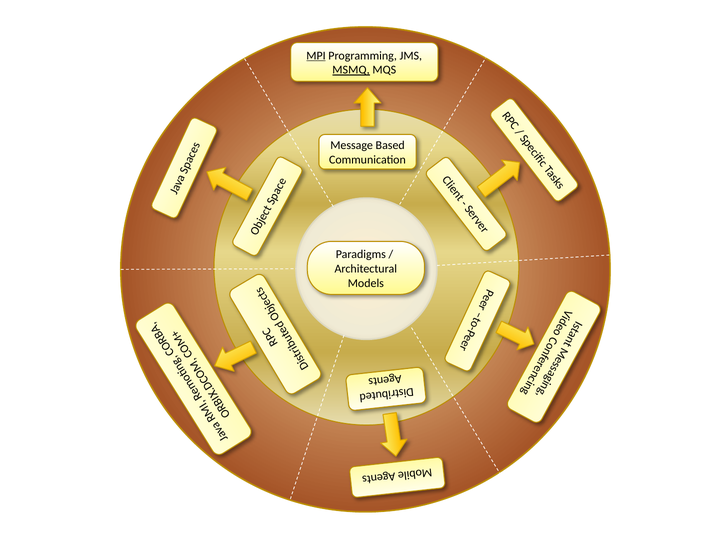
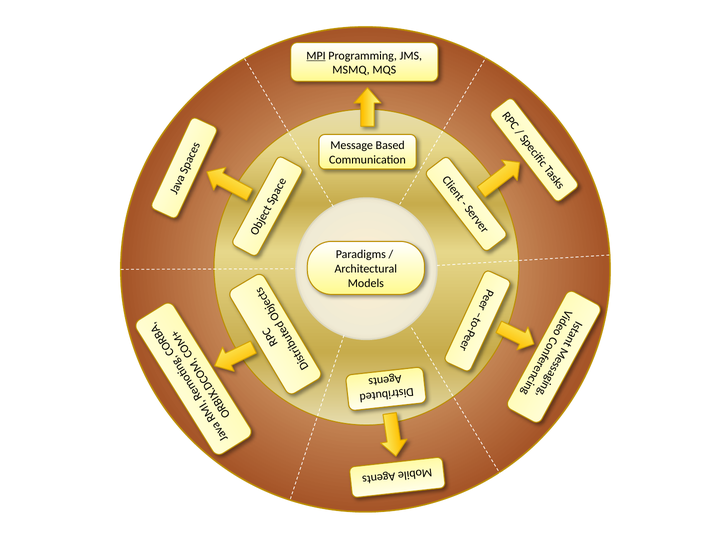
MSMQ underline: present -> none
